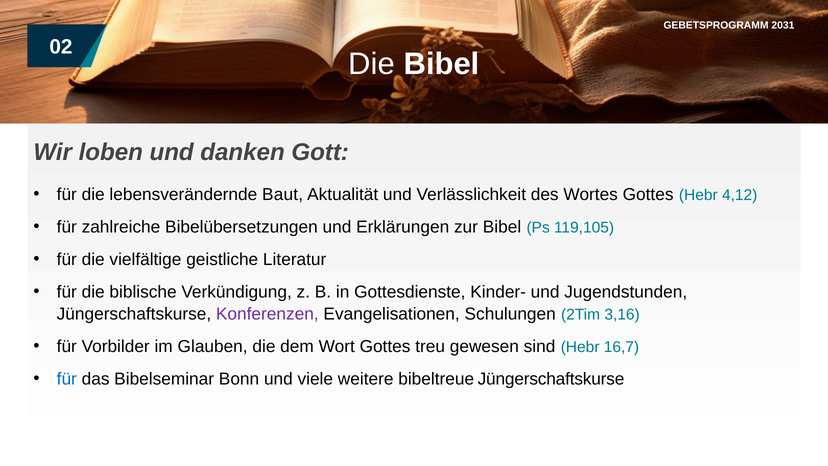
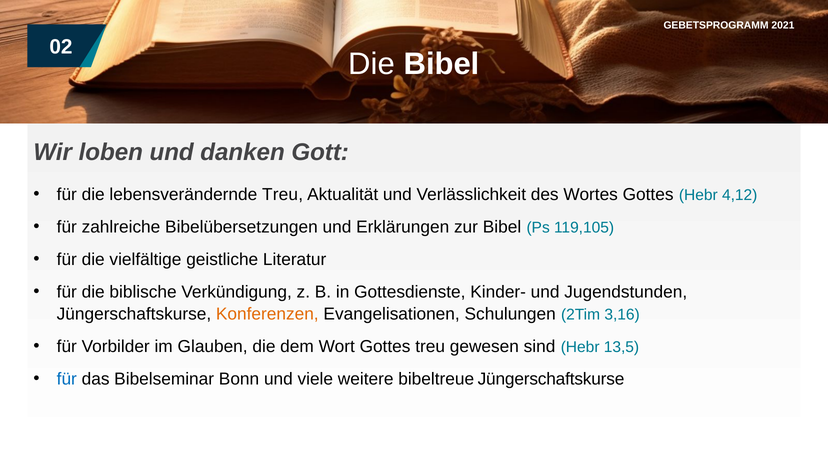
2031: 2031 -> 2021
lebensverändernde Baut: Baut -> Treu
Konferenzen colour: purple -> orange
16,7: 16,7 -> 13,5
